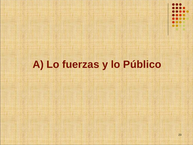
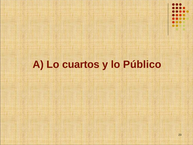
fuerzas: fuerzas -> cuartos
